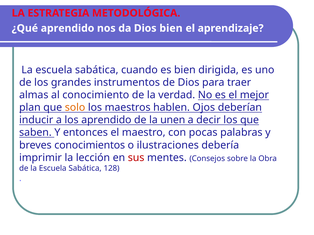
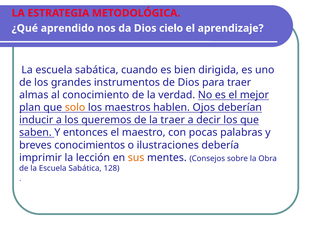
Dios bien: bien -> cielo
los aprendido: aprendido -> queremos
la unen: unen -> traer
sus colour: red -> orange
